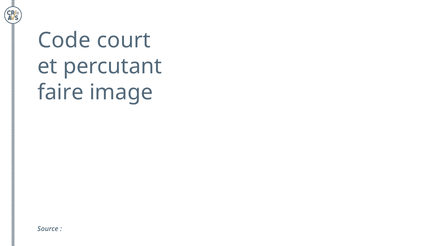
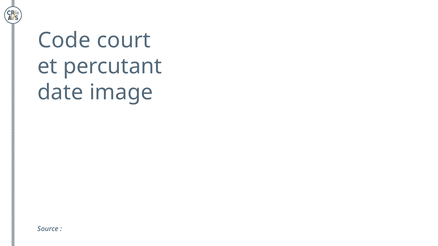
faire: faire -> date
